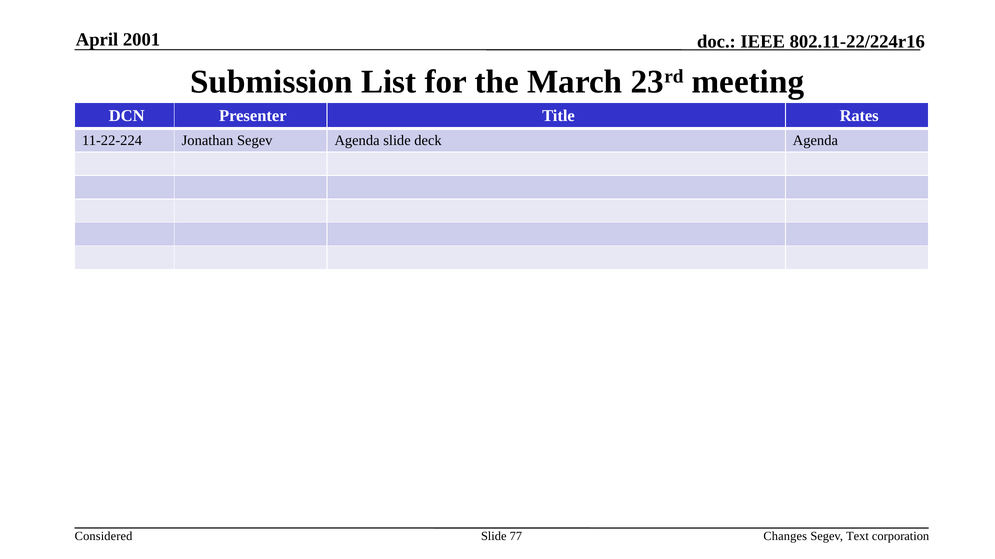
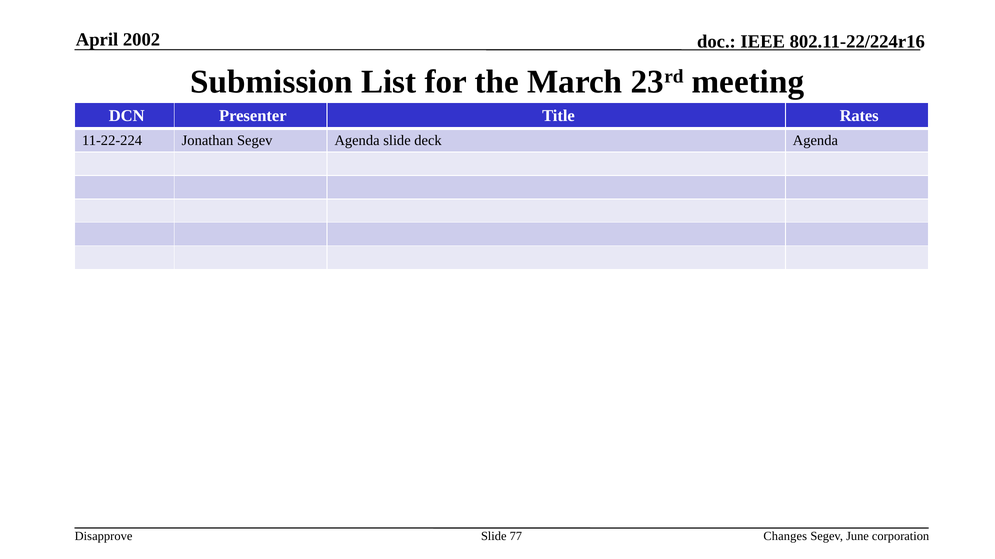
2001: 2001 -> 2002
Considered: Considered -> Disapprove
Text: Text -> June
